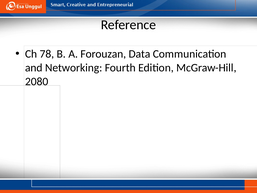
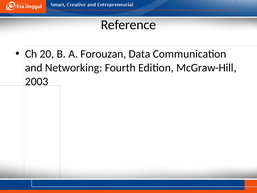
78: 78 -> 20
2080: 2080 -> 2003
